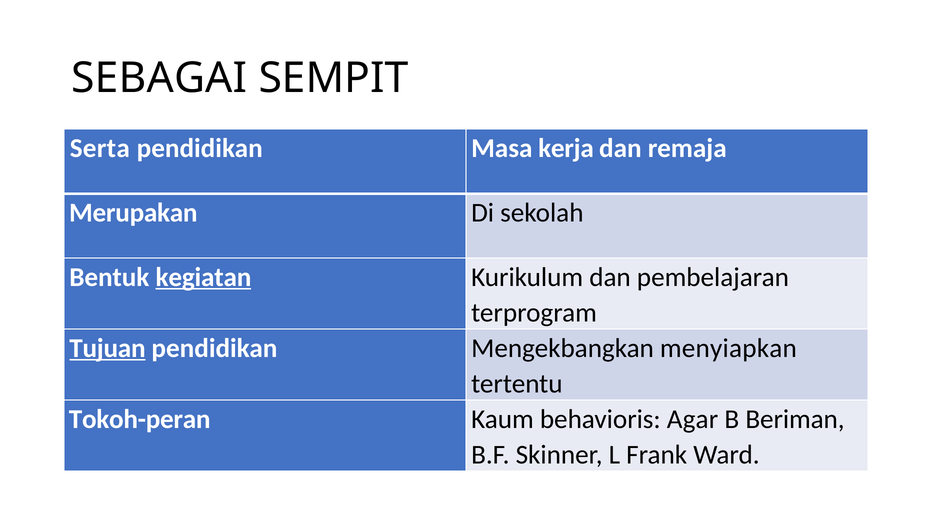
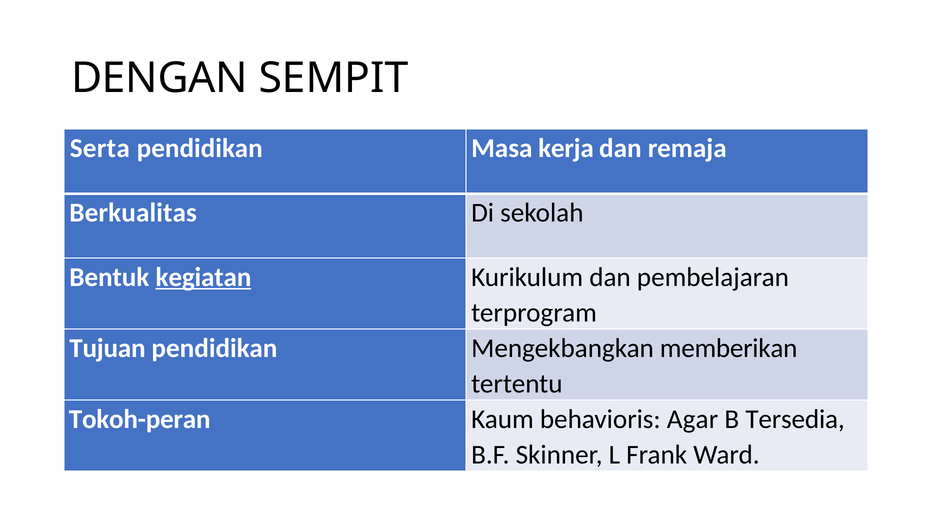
SEBAGAI: SEBAGAI -> DENGAN
Merupakan: Merupakan -> Berkualitas
Tujuan underline: present -> none
menyiapkan: menyiapkan -> memberikan
Beriman: Beriman -> Tersedia
